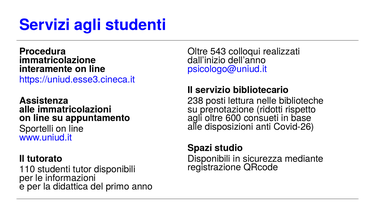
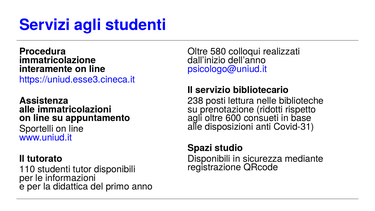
543: 543 -> 580
Covid-26: Covid-26 -> Covid-31
